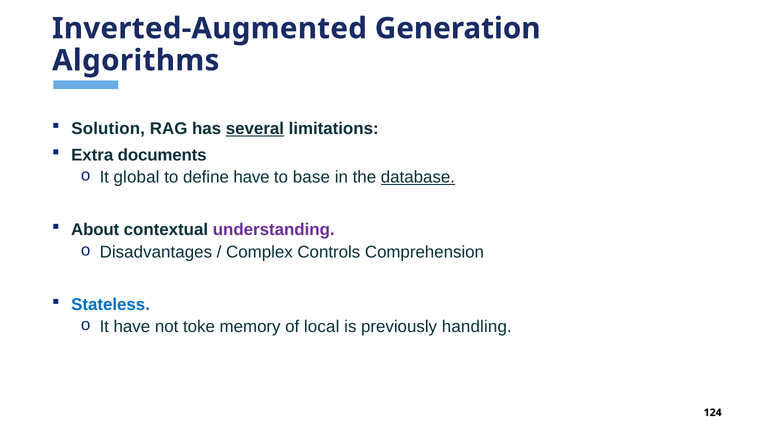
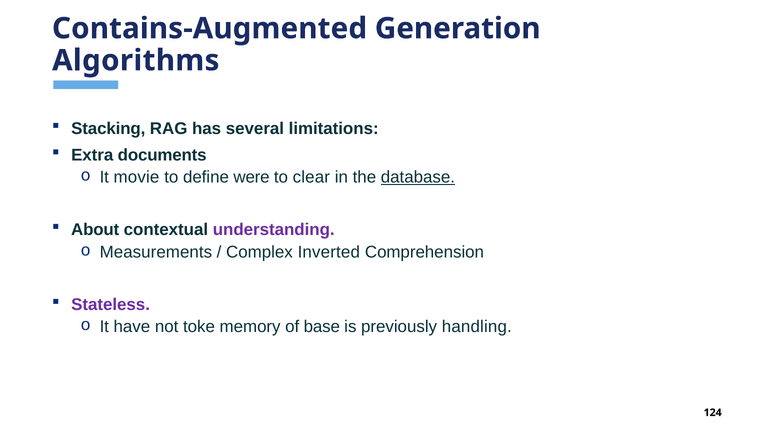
Inverted-Augmented: Inverted-Augmented -> Contains-Augmented
Solution: Solution -> Stacking
several underline: present -> none
global: global -> movie
define have: have -> were
base: base -> clear
Disadvantages: Disadvantages -> Measurements
Controls: Controls -> Inverted
Stateless colour: blue -> purple
local: local -> base
